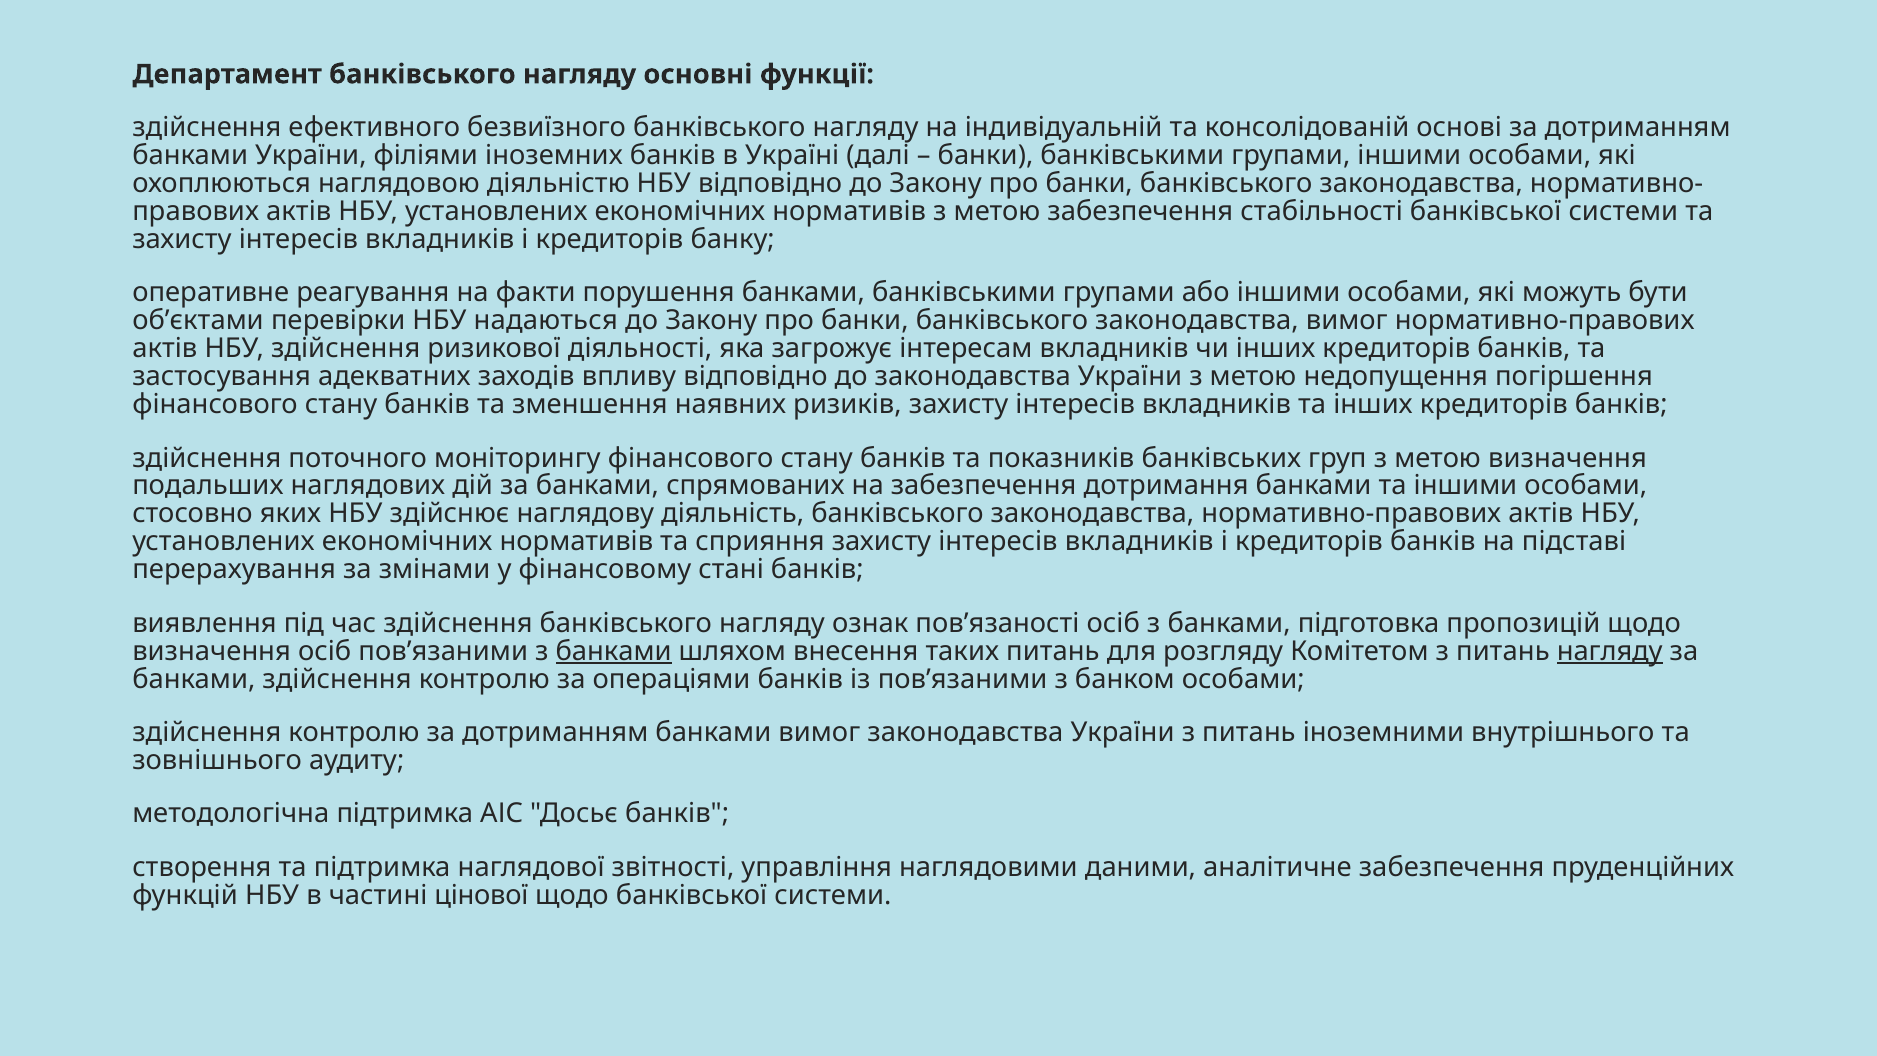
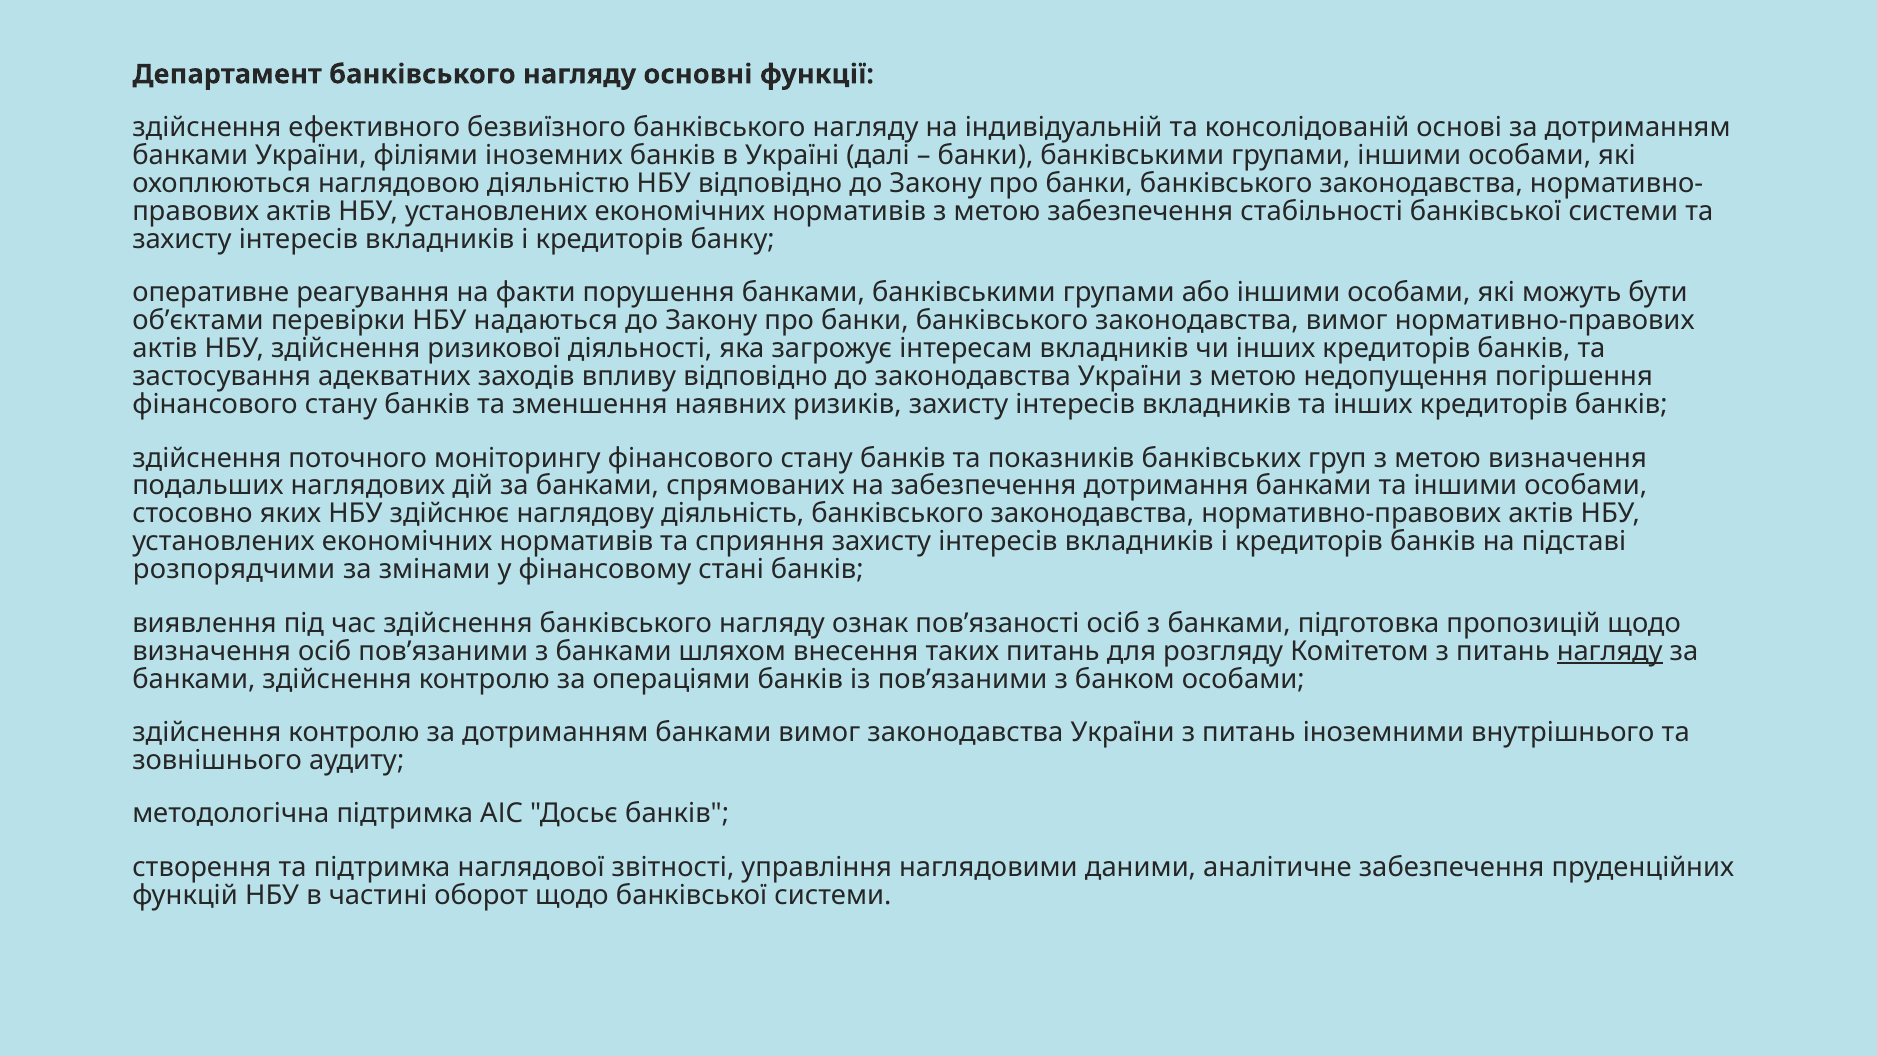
перерахування: перерахування -> розпорядчими
банками at (614, 651) underline: present -> none
цінової: цінової -> оборот
